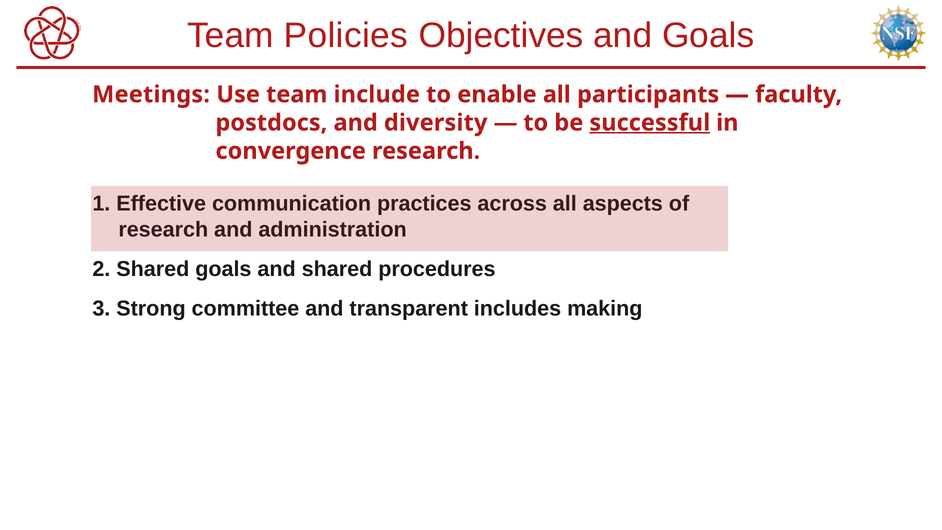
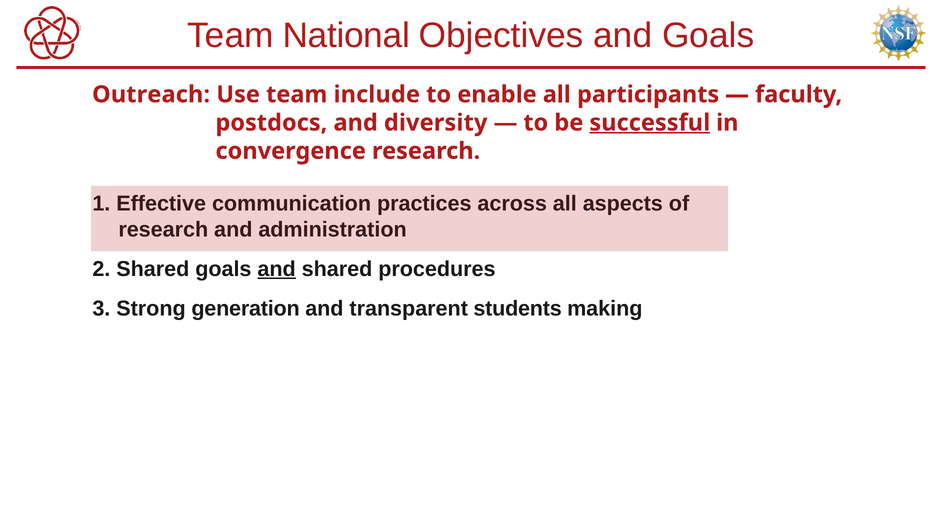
Policies: Policies -> National
Meetings: Meetings -> Outreach
and at (277, 269) underline: none -> present
committee: committee -> generation
includes: includes -> students
